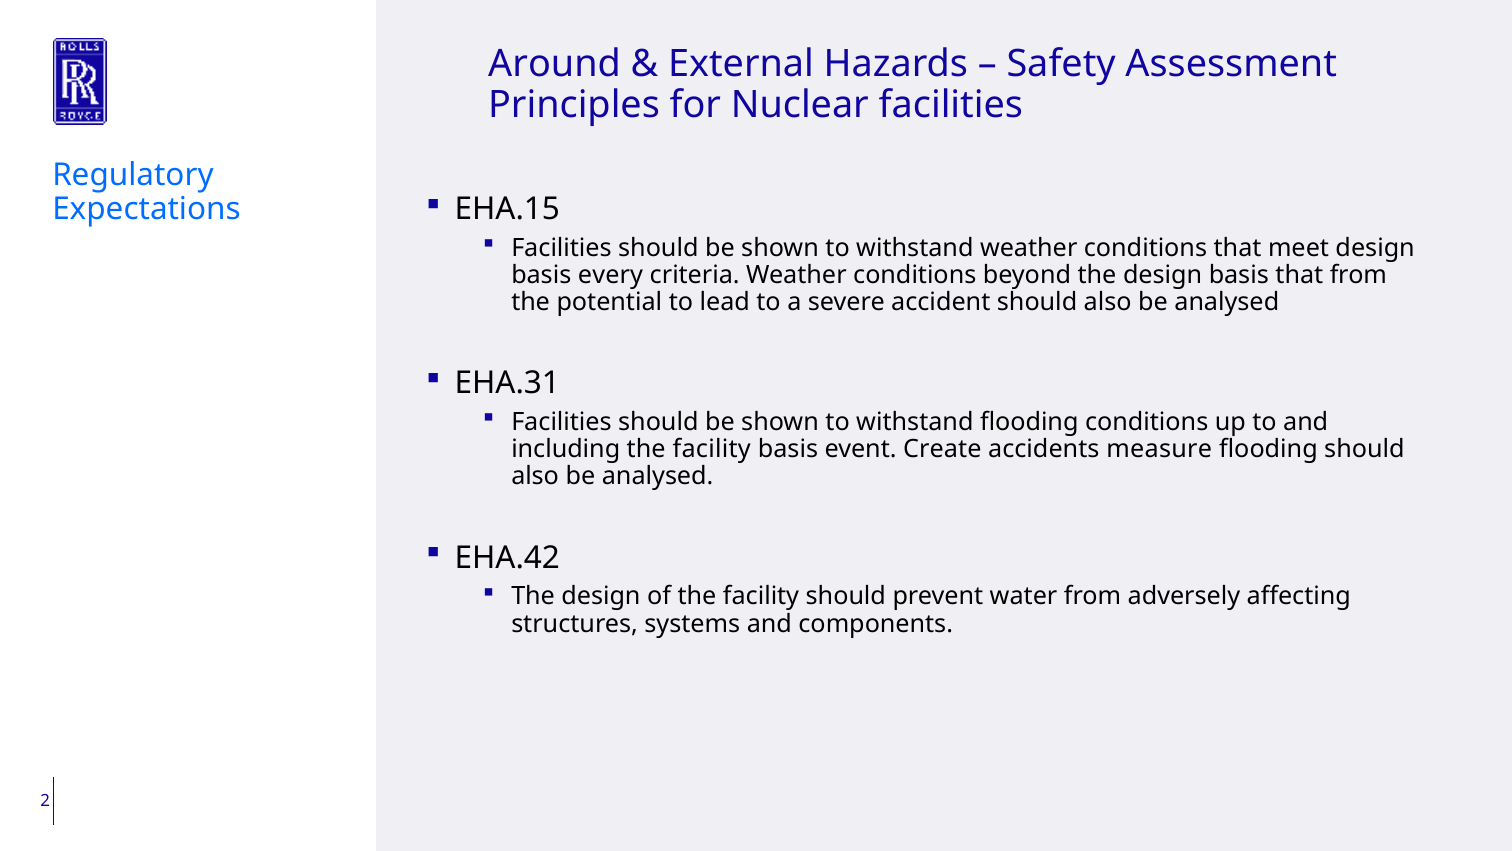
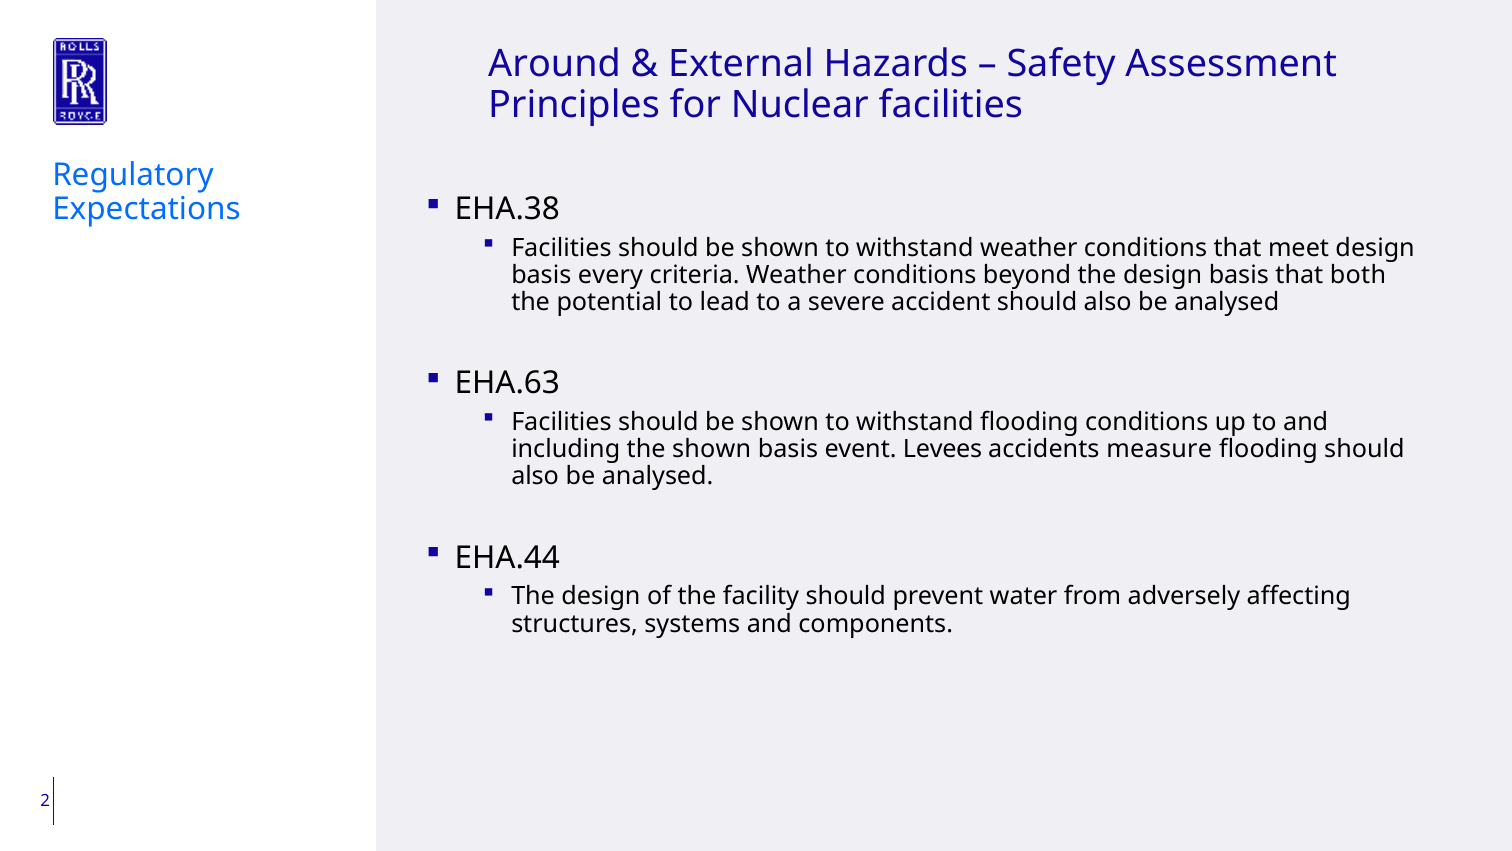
EHA.15: EHA.15 -> EHA.38
that from: from -> both
EHA.31: EHA.31 -> EHA.63
including the facility: facility -> shown
Create: Create -> Levees
EHA.42: EHA.42 -> EHA.44
